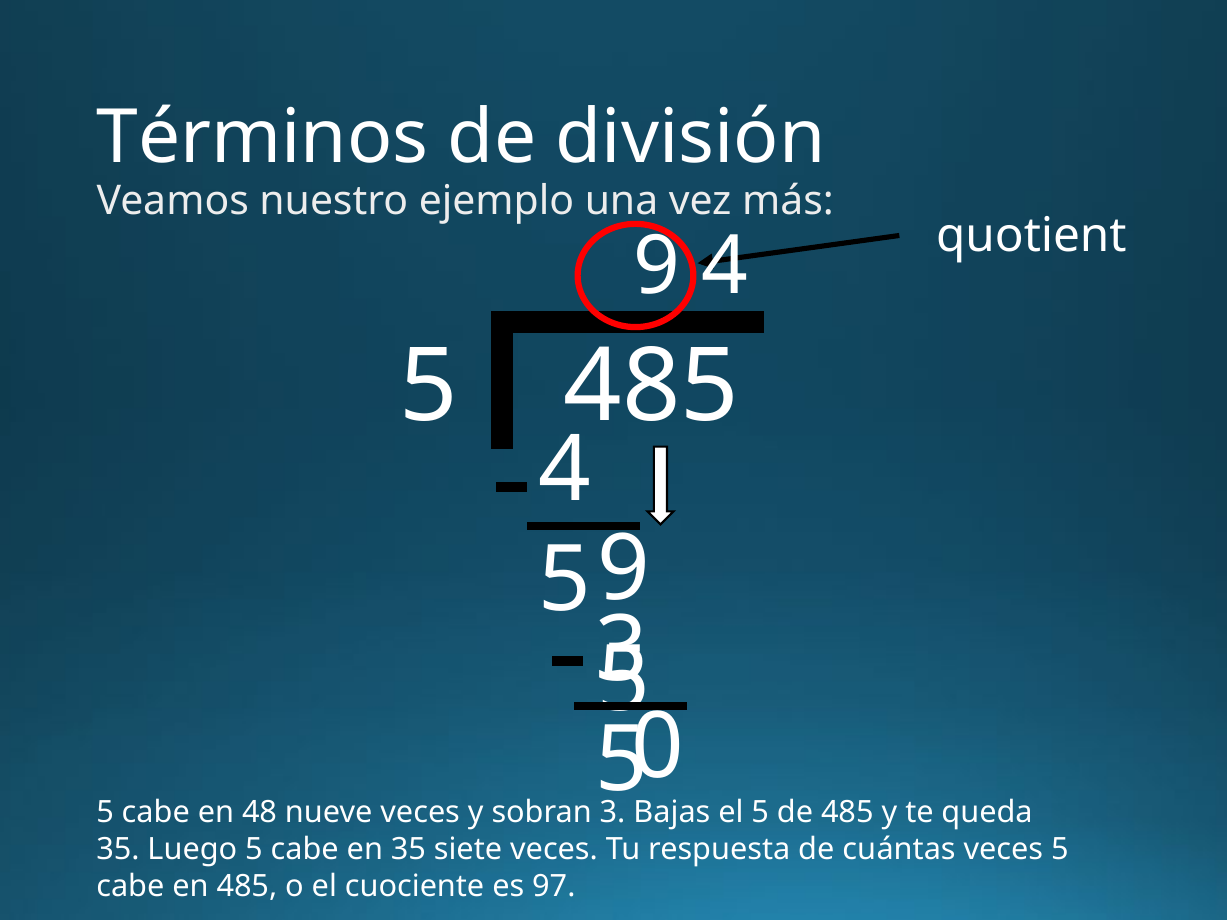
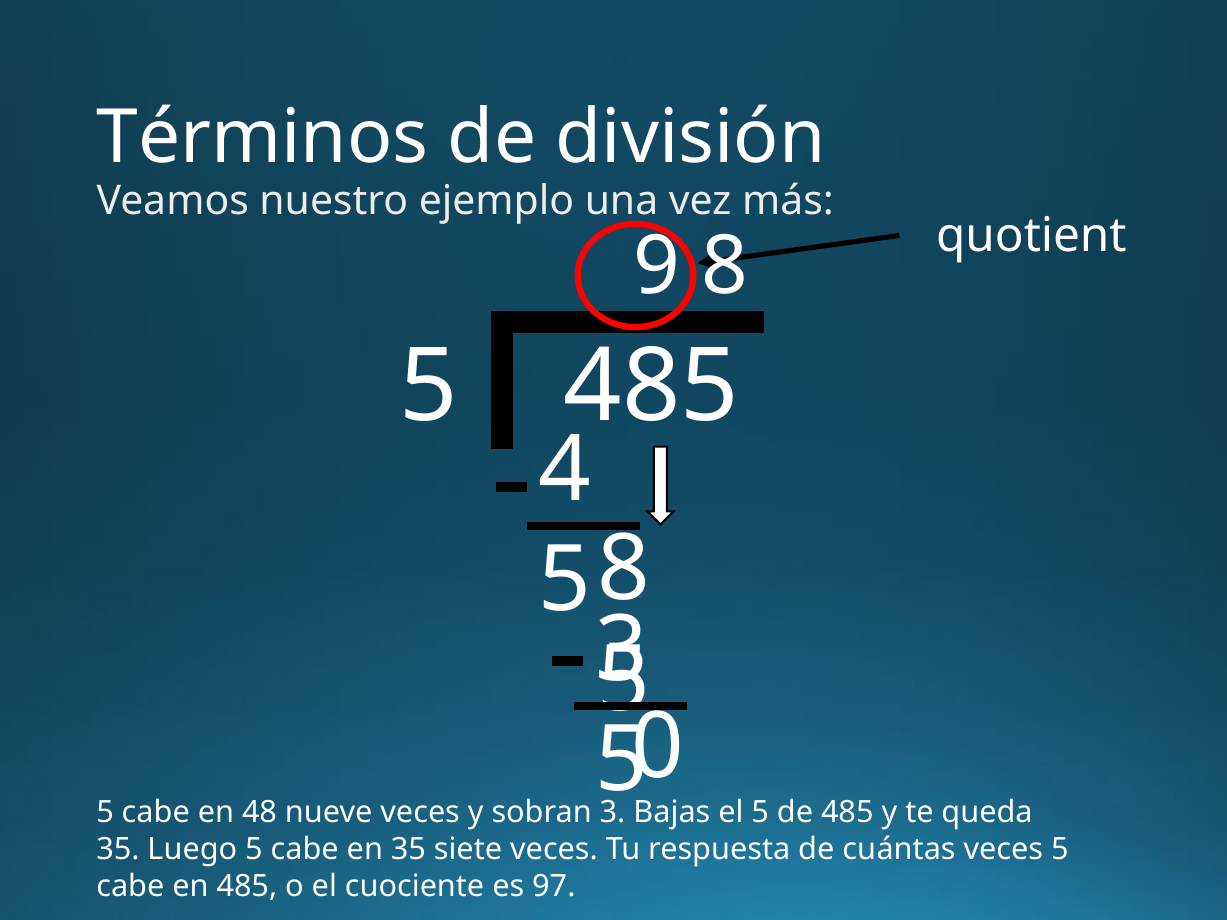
9 4: 4 -> 8
5 9: 9 -> 8
